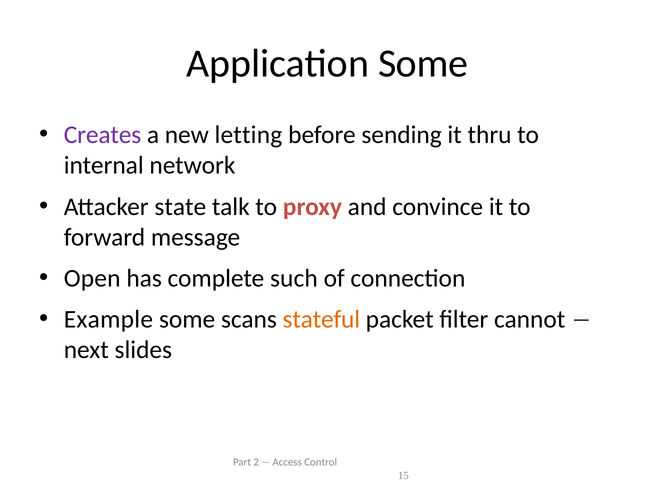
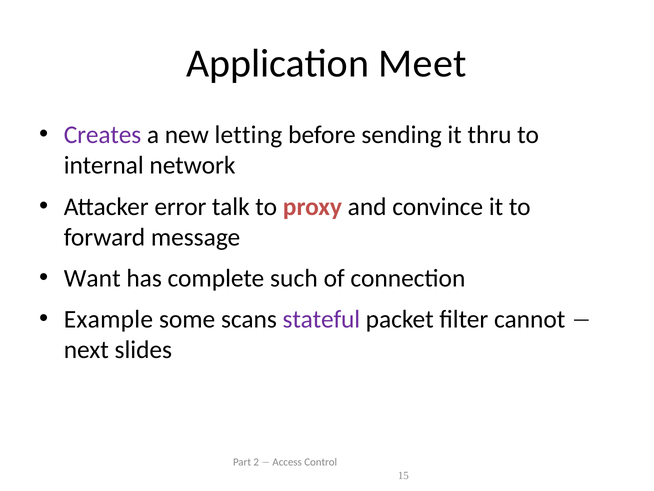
Application Some: Some -> Meet
state: state -> error
Open: Open -> Want
stateful colour: orange -> purple
